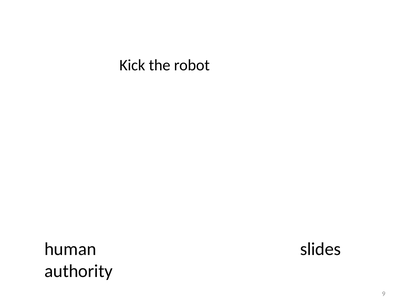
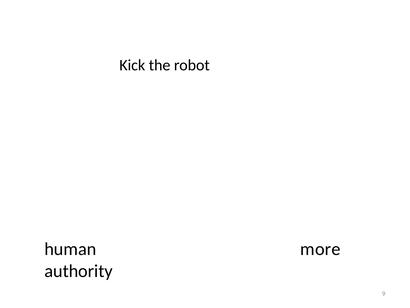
slides: slides -> more
